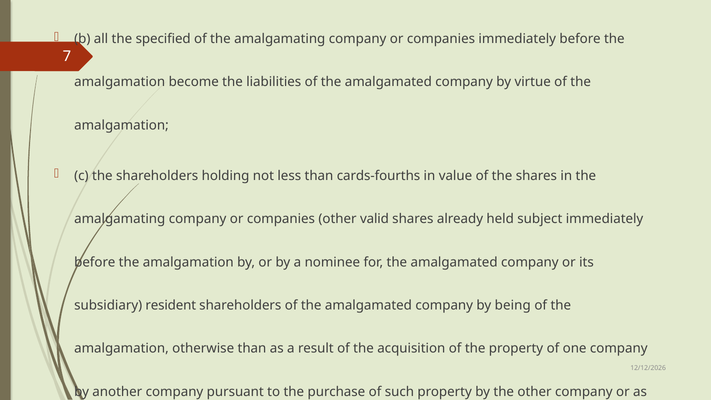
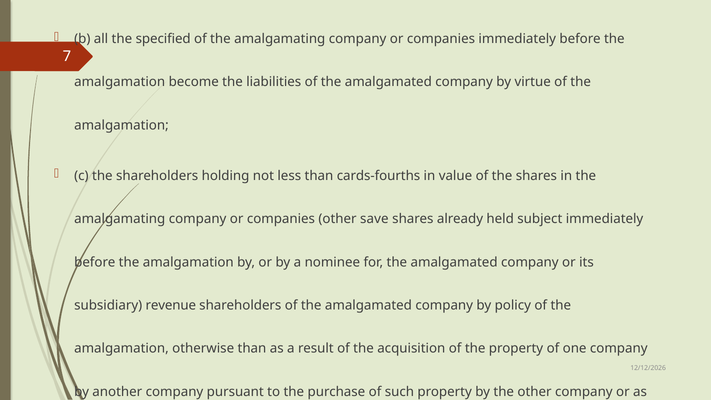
valid: valid -> save
resident: resident -> revenue
being: being -> policy
